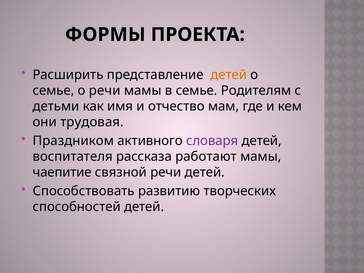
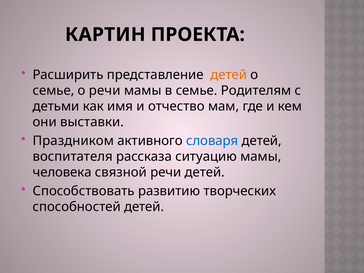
ФОРМЫ: ФОРМЫ -> КАРТИН
трудовая: трудовая -> выставки
словаря colour: purple -> blue
работают: работают -> ситуацию
чаепитие: чаепитие -> человека
